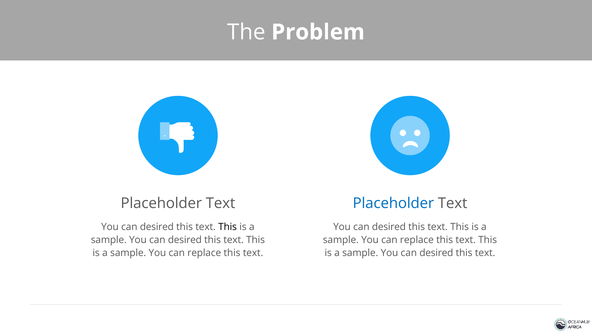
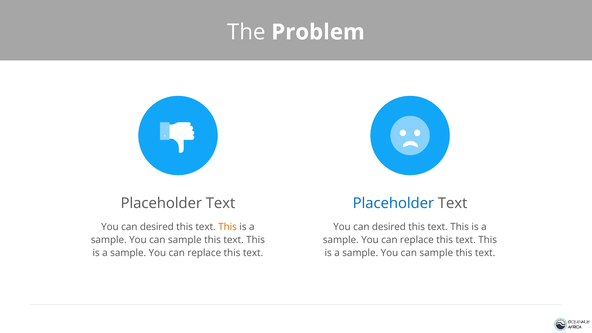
This at (228, 227) colour: black -> orange
desired at (185, 240): desired -> sample
desired at (436, 253): desired -> sample
